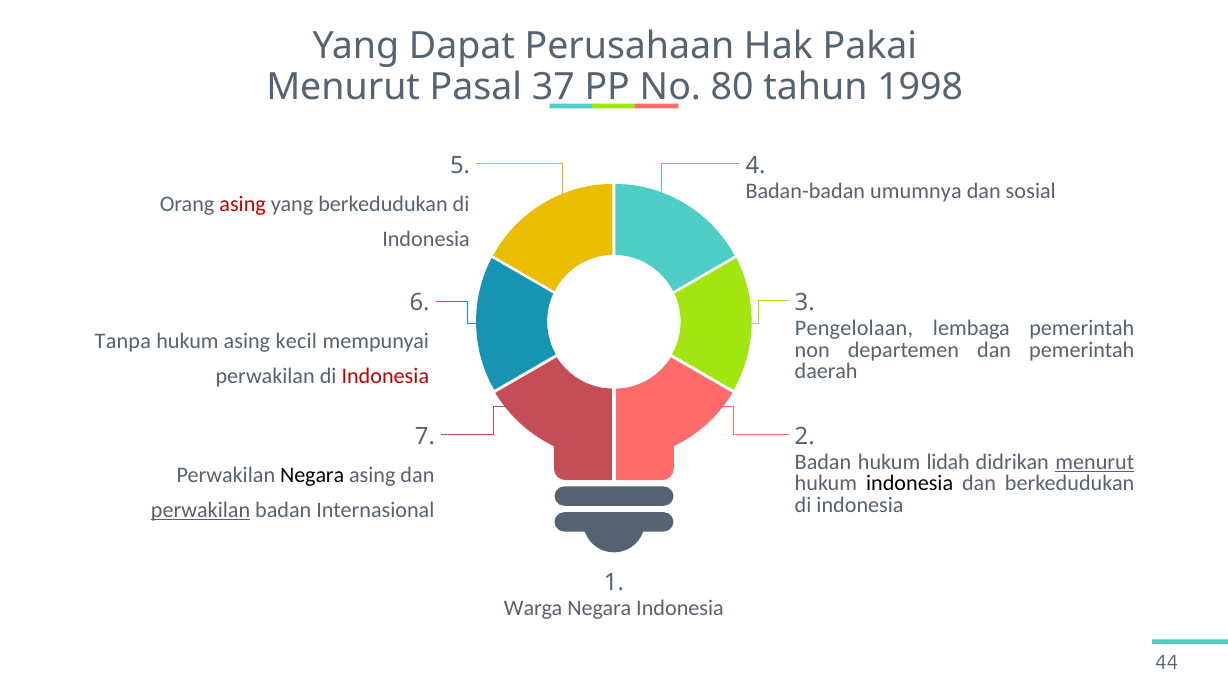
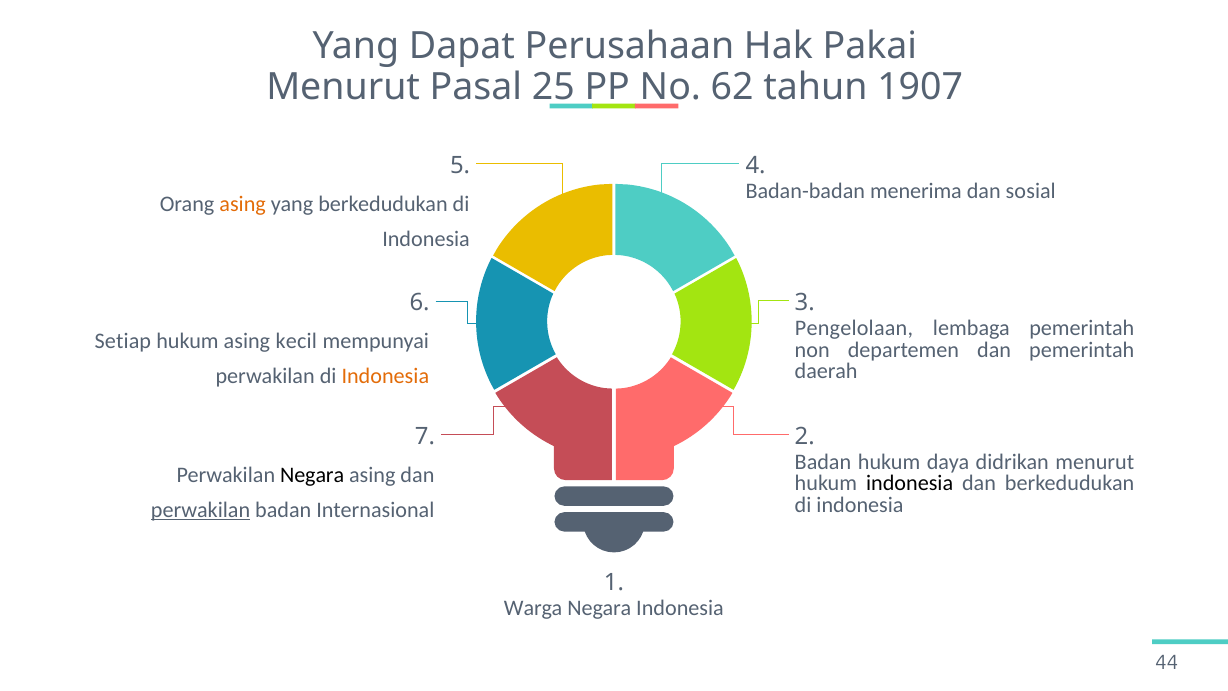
37: 37 -> 25
80: 80 -> 62
1998: 1998 -> 1907
umumnya: umumnya -> menerima
asing at (243, 204) colour: red -> orange
Tanpa: Tanpa -> Setiap
Indonesia at (385, 376) colour: red -> orange
lidah: lidah -> daya
menurut at (1095, 462) underline: present -> none
